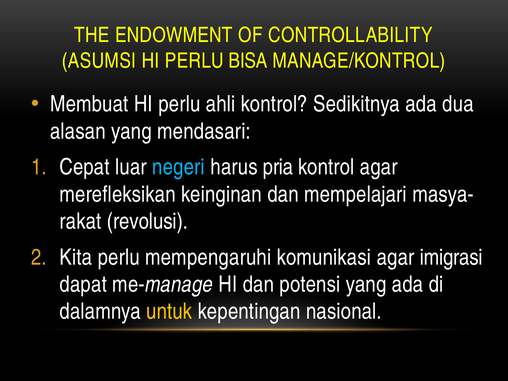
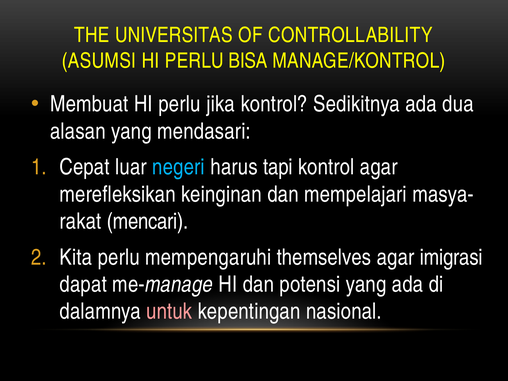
ENDOWMENT: ENDOWMENT -> UNIVERSITAS
ahli: ahli -> jika
pria: pria -> tapi
revolusi: revolusi -> mencari
komunikasi: komunikasi -> themselves
untuk colour: yellow -> pink
